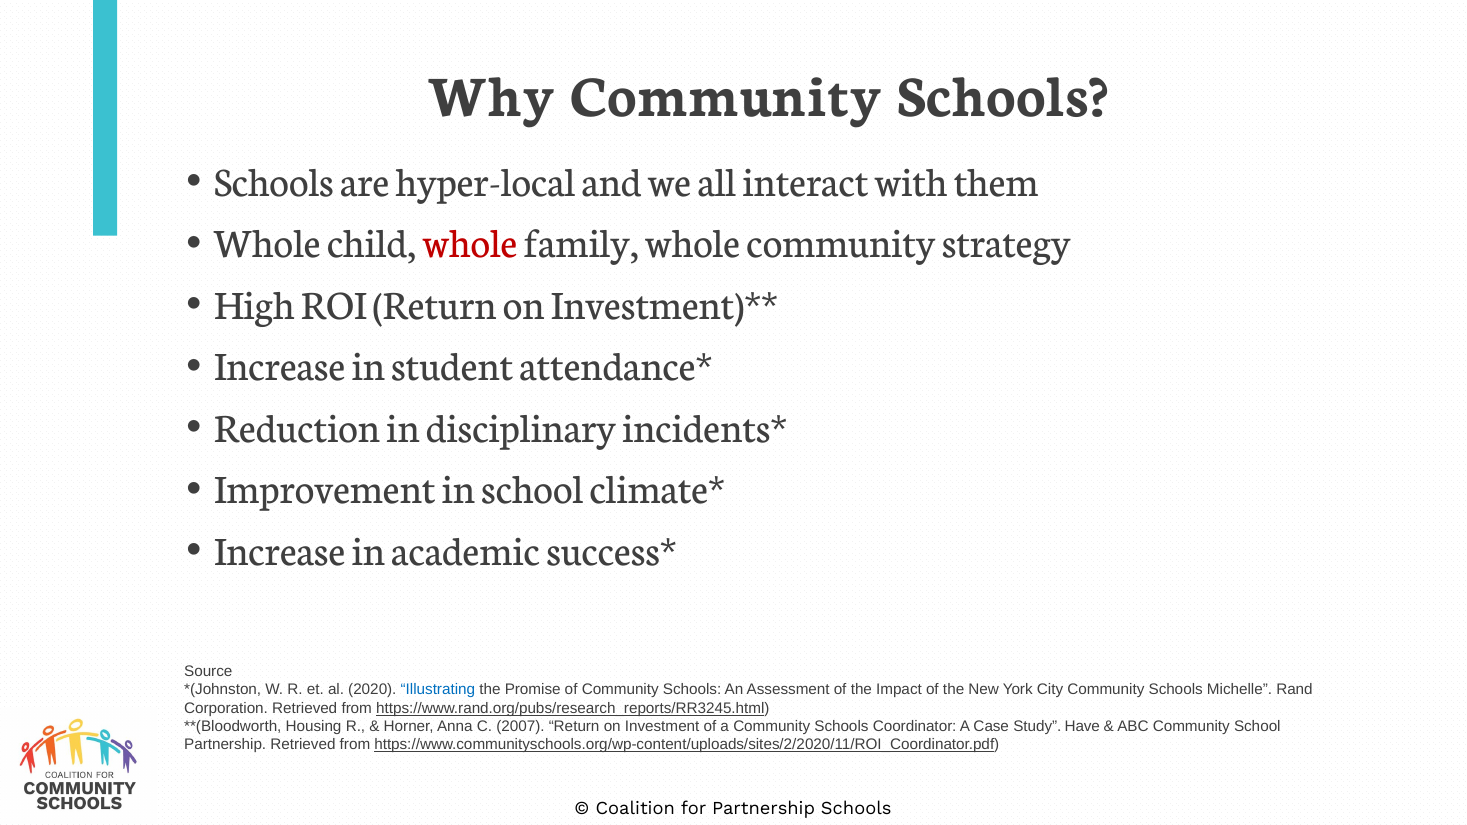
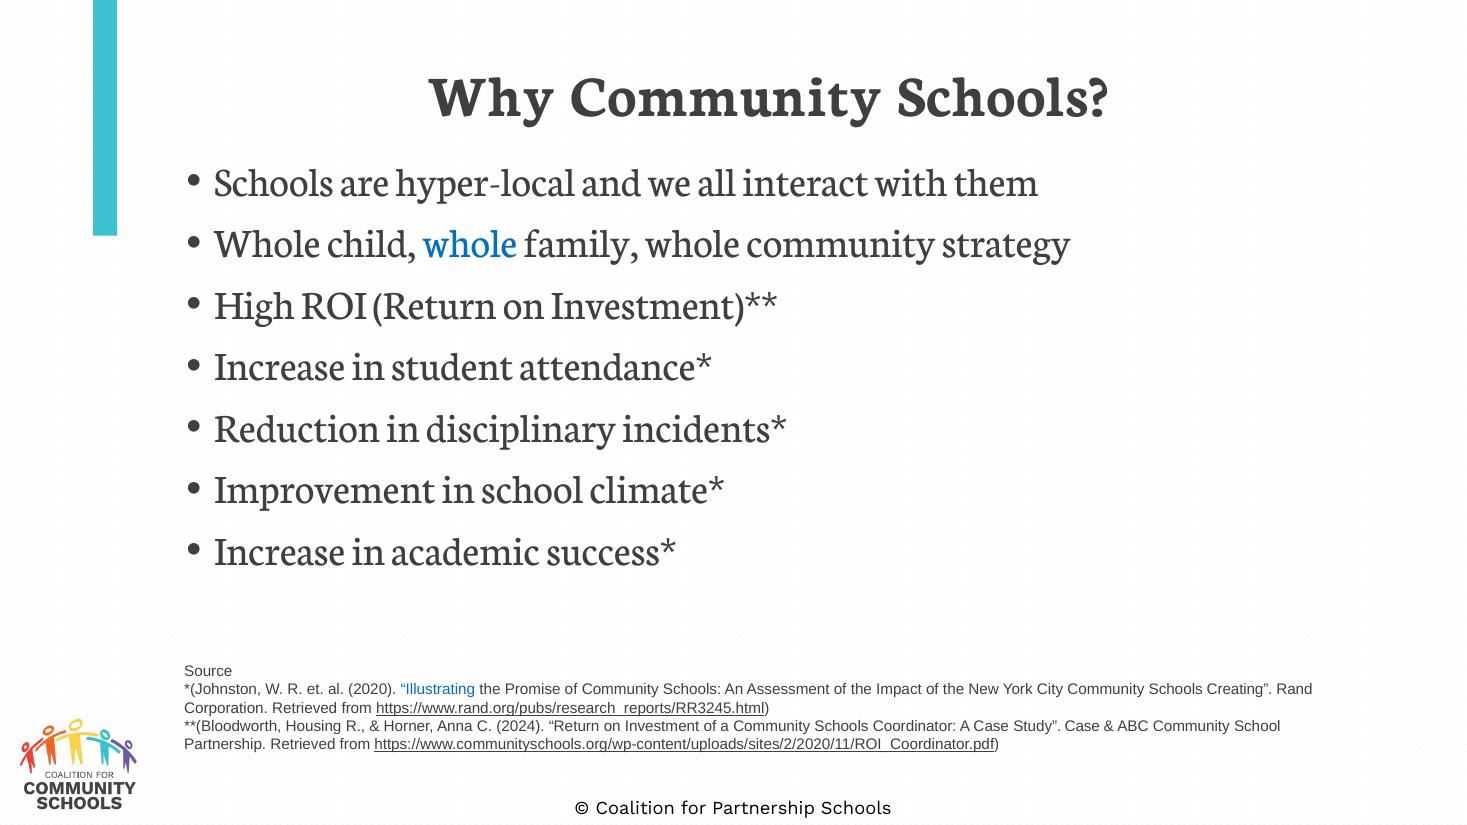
whole at (470, 244) colour: red -> blue
Michelle: Michelle -> Creating
2007: 2007 -> 2024
Study Have: Have -> Case
